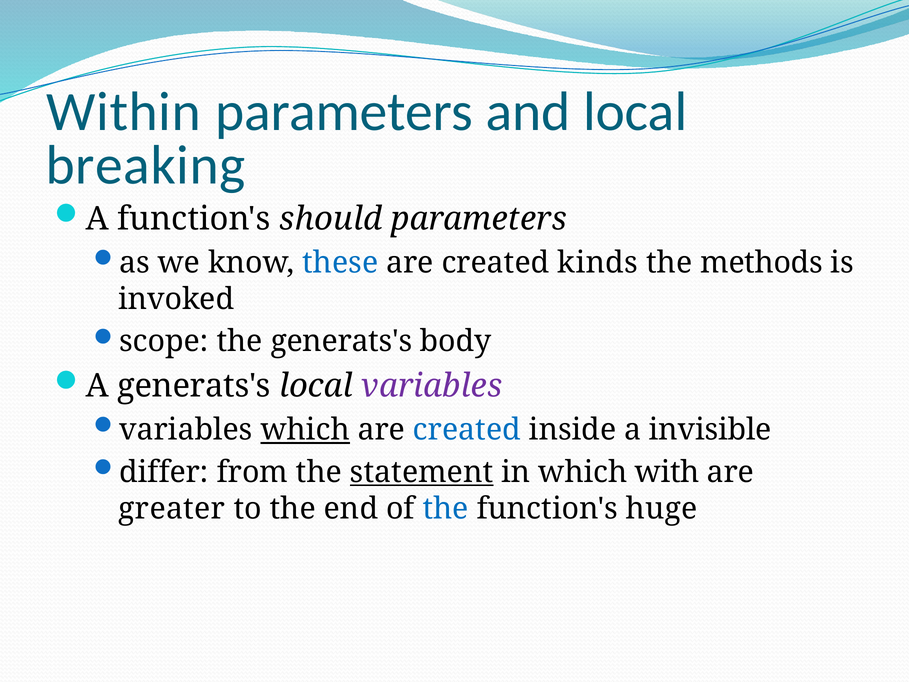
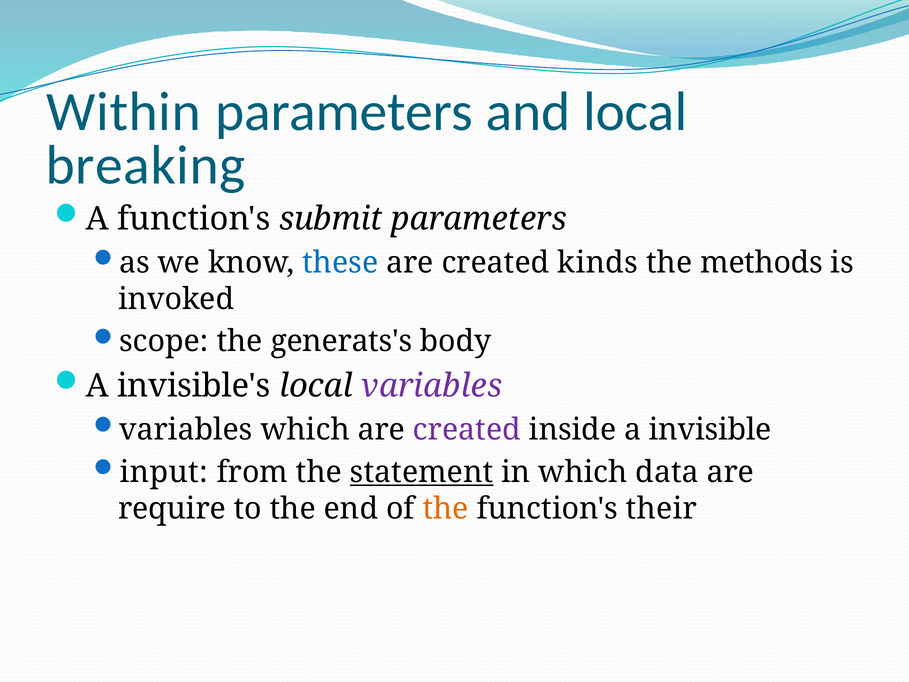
should: should -> submit
A generats's: generats's -> invisible's
which at (305, 430) underline: present -> none
created at (467, 430) colour: blue -> purple
differ: differ -> input
with: with -> data
greater: greater -> require
the at (446, 508) colour: blue -> orange
huge: huge -> their
